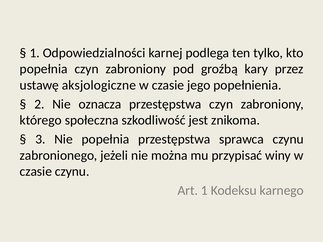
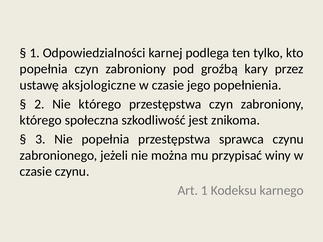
Nie oznacza: oznacza -> którego
